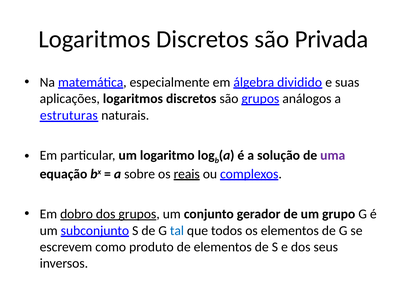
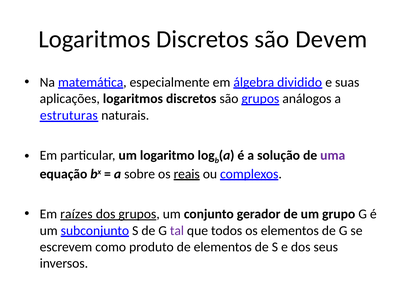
Privada: Privada -> Devem
dobro: dobro -> raízes
tal colour: blue -> purple
